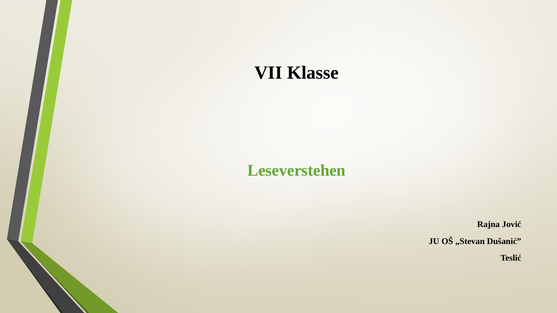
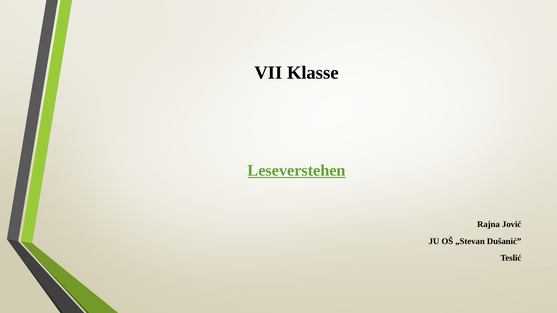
Leseverstehen underline: none -> present
